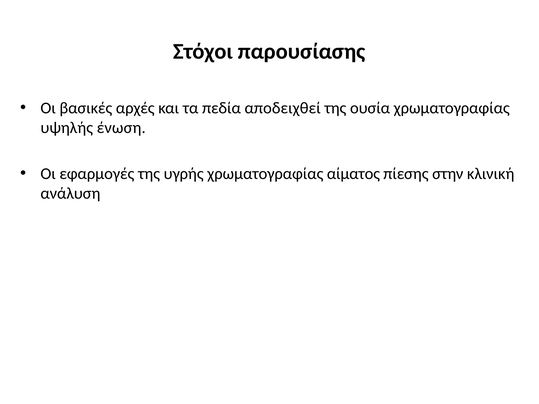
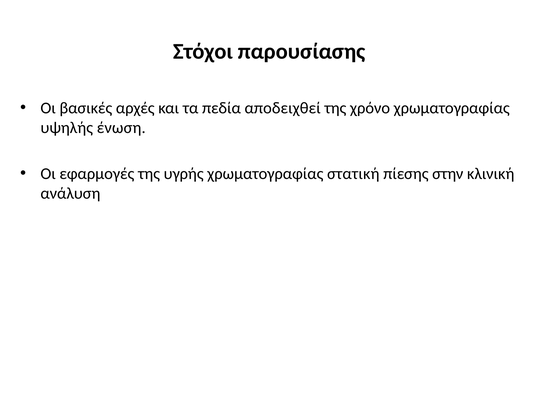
ουσία: ουσία -> χρόνο
αίματος: αίματος -> στατική
